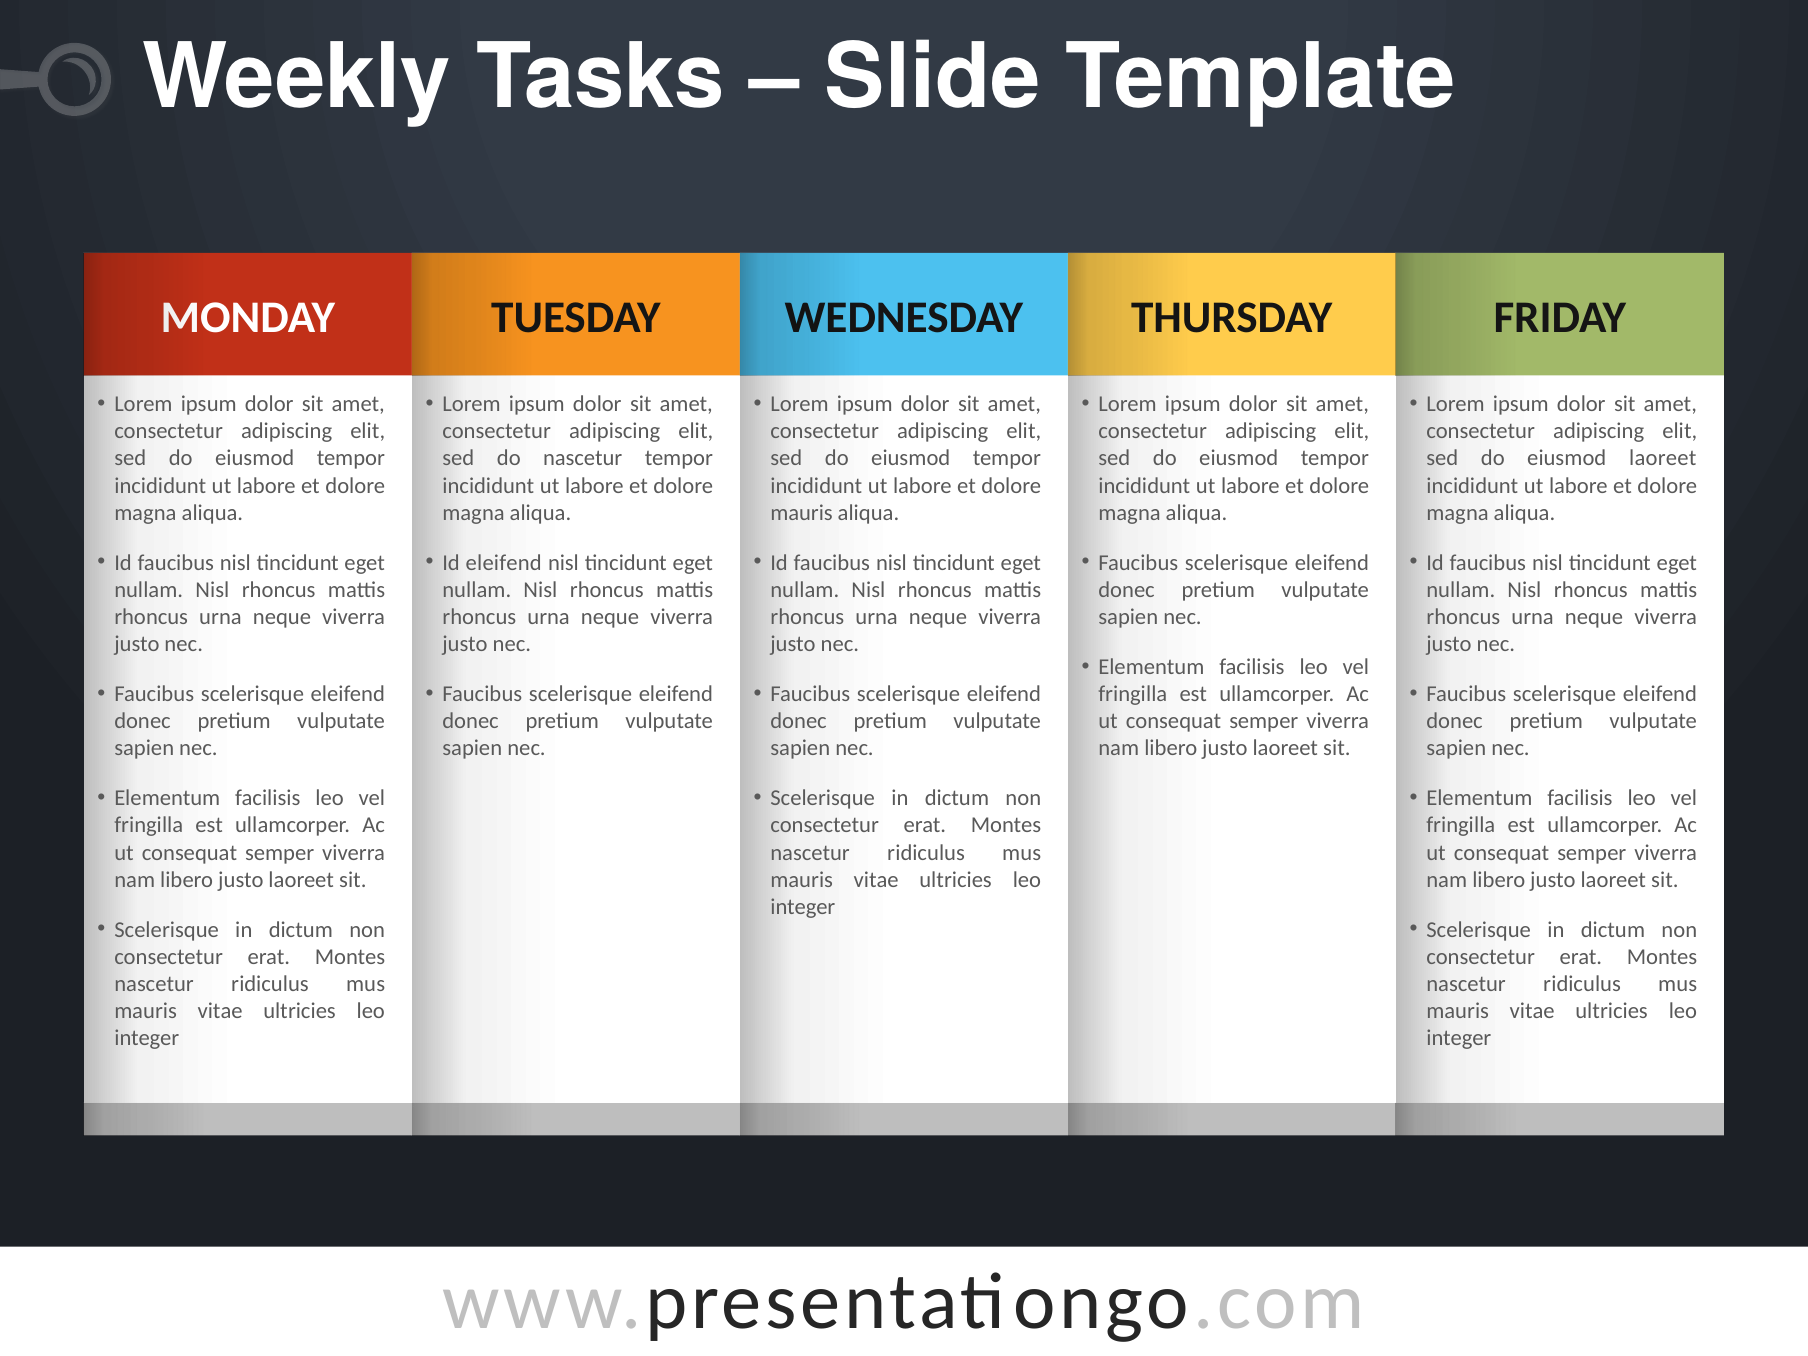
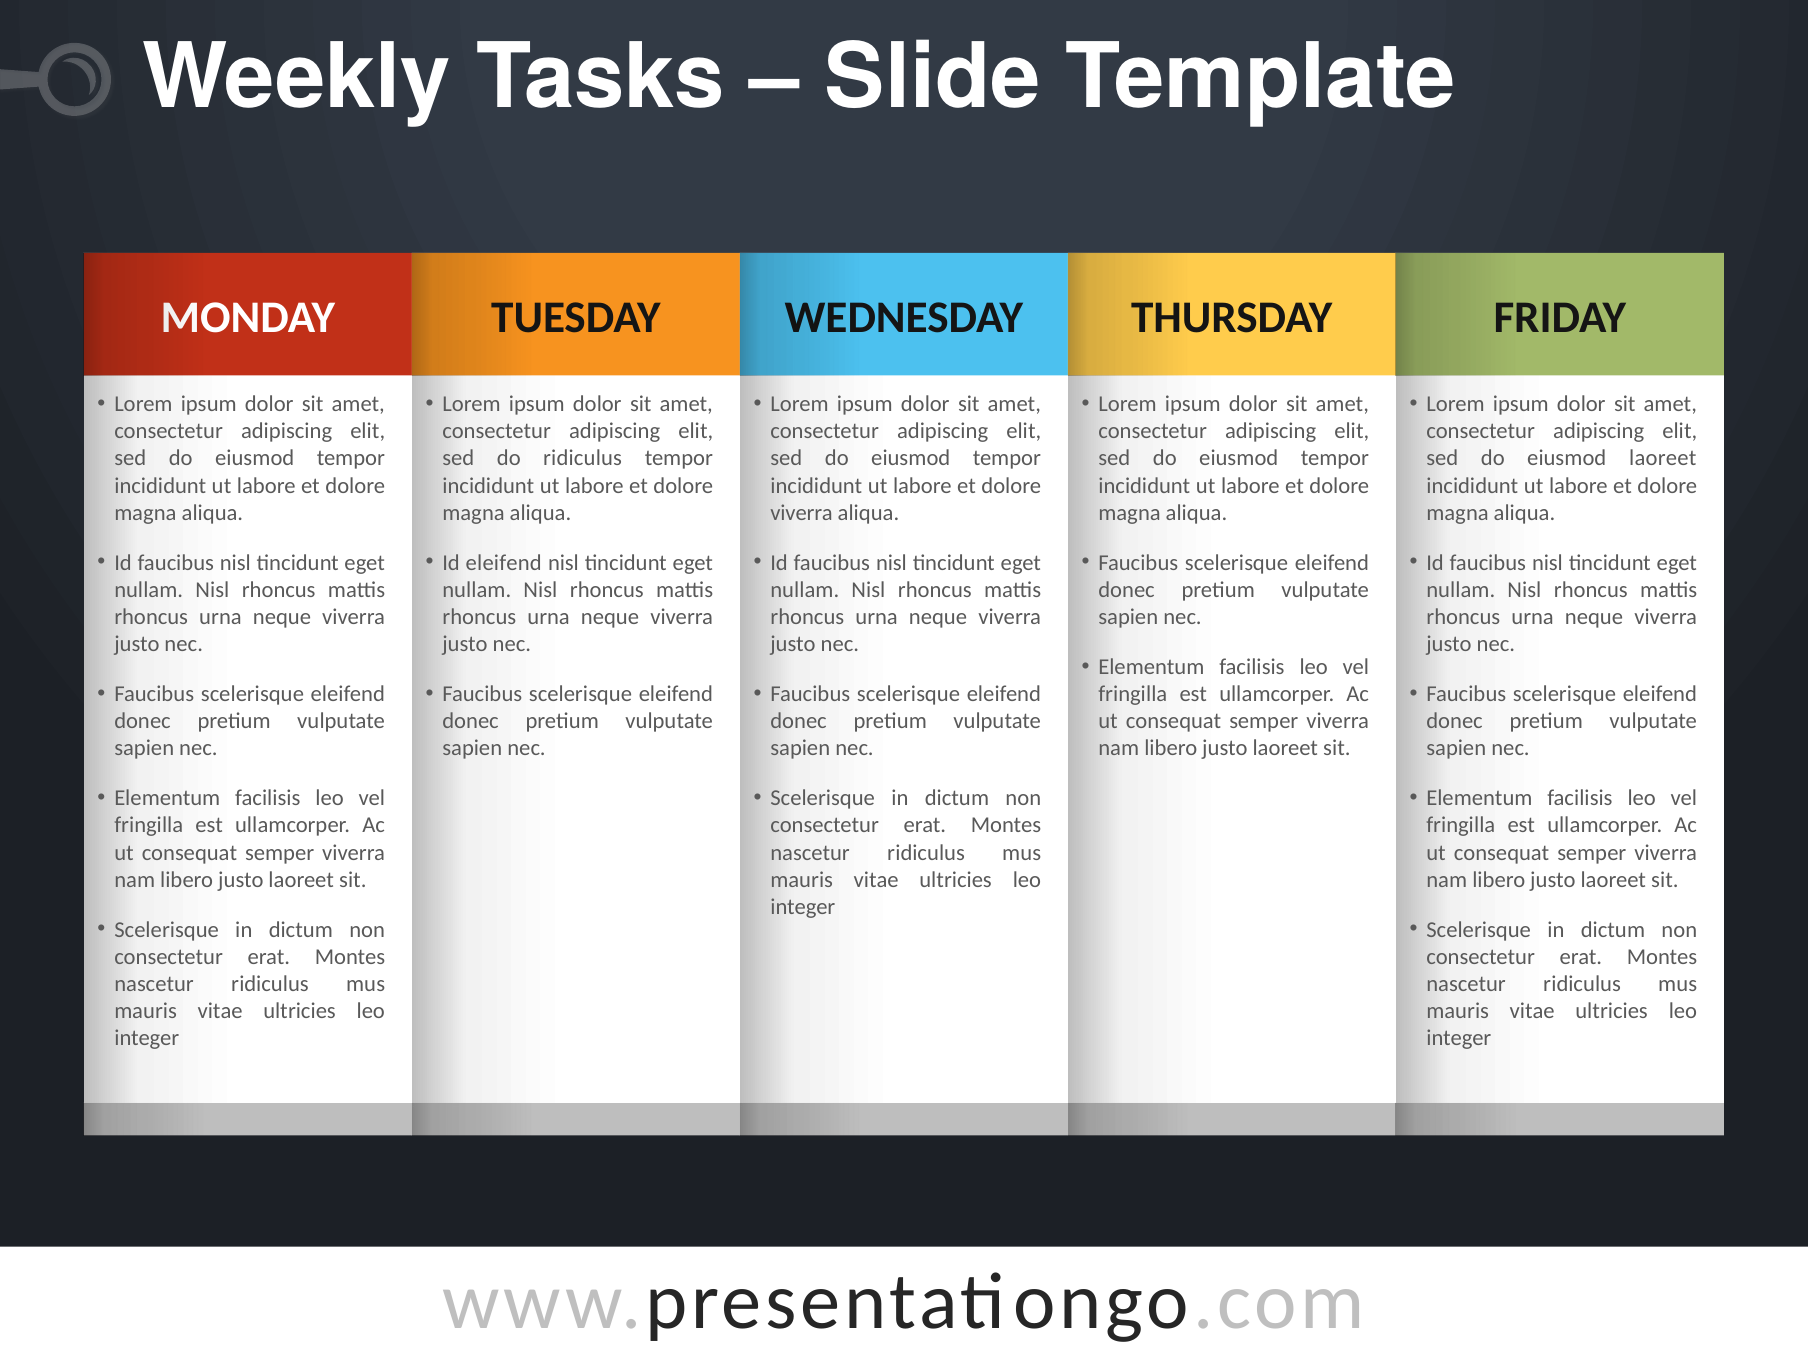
do nascetur: nascetur -> ridiculus
mauris at (802, 513): mauris -> viverra
